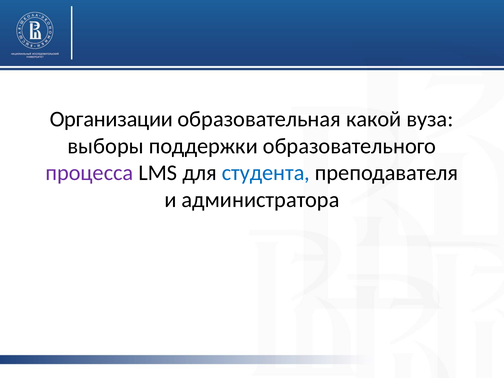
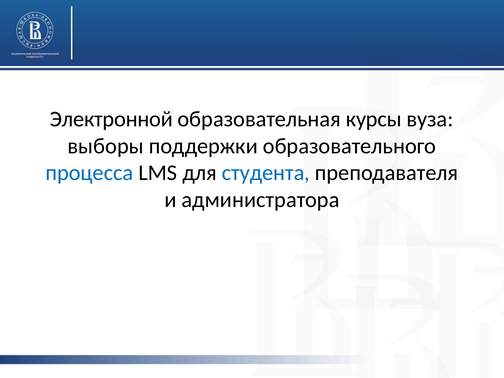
Организации: Организации -> Электронной
какой: какой -> курсы
процесса colour: purple -> blue
